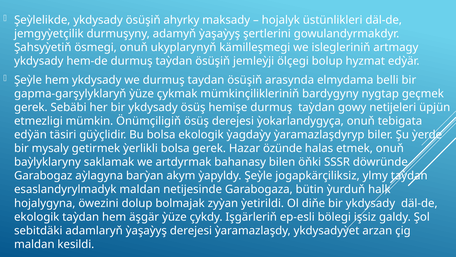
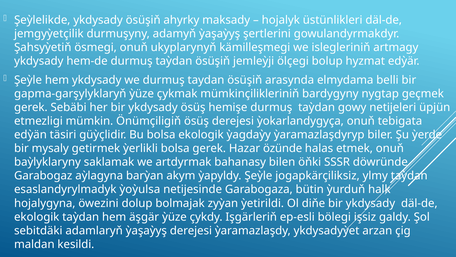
esaslandyrylmadyk maldan: maldan -> ỳoỳulsa
